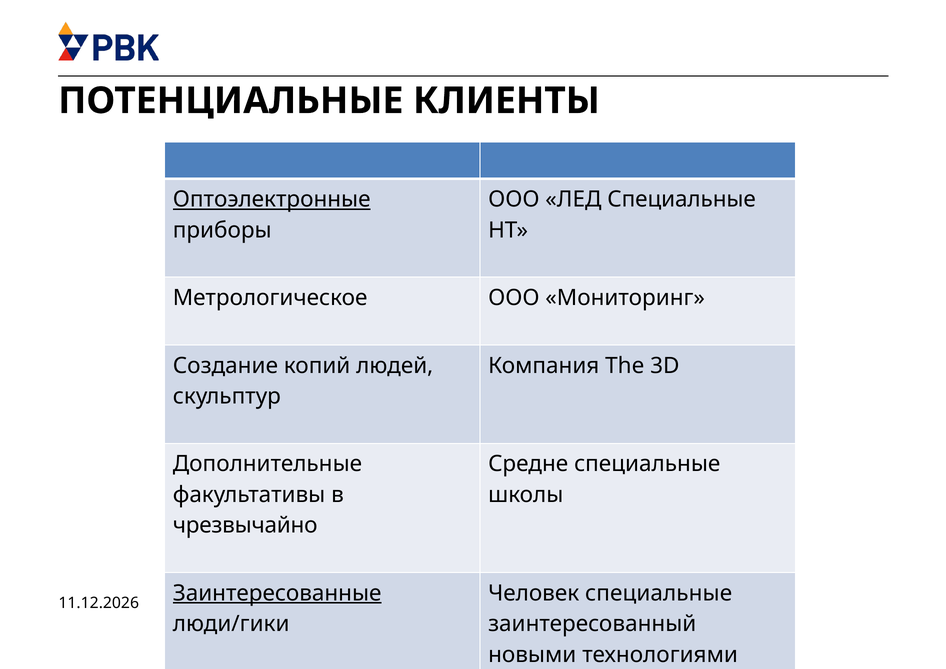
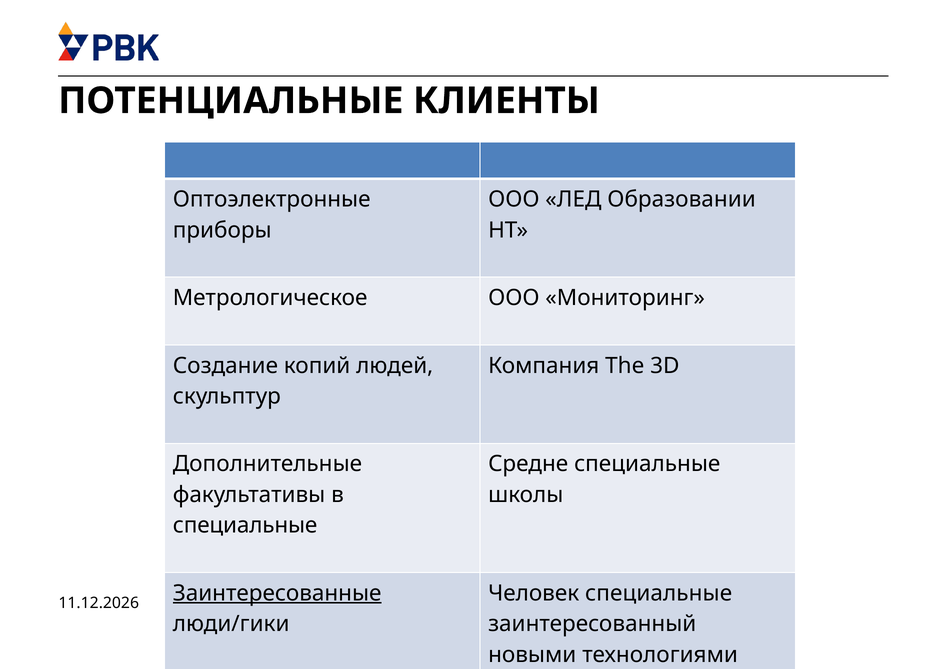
Оптоэлектронные underline: present -> none
ЛЕД Специальные: Специальные -> Образовании
чрезвычайно at (245, 526): чрезвычайно -> специальные
